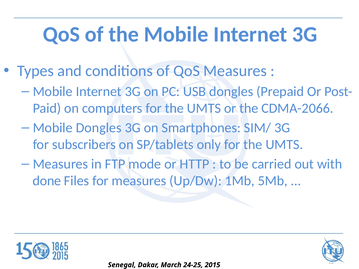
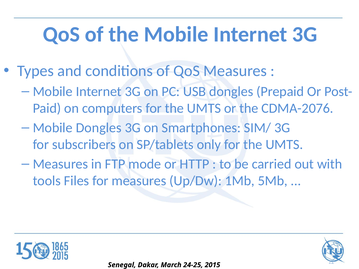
CDMA-2066: CDMA-2066 -> CDMA-2076
done: done -> tools
